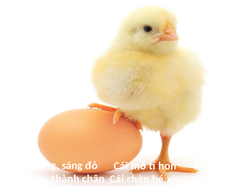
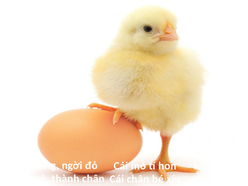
trắng sáng: sáng -> ngời
